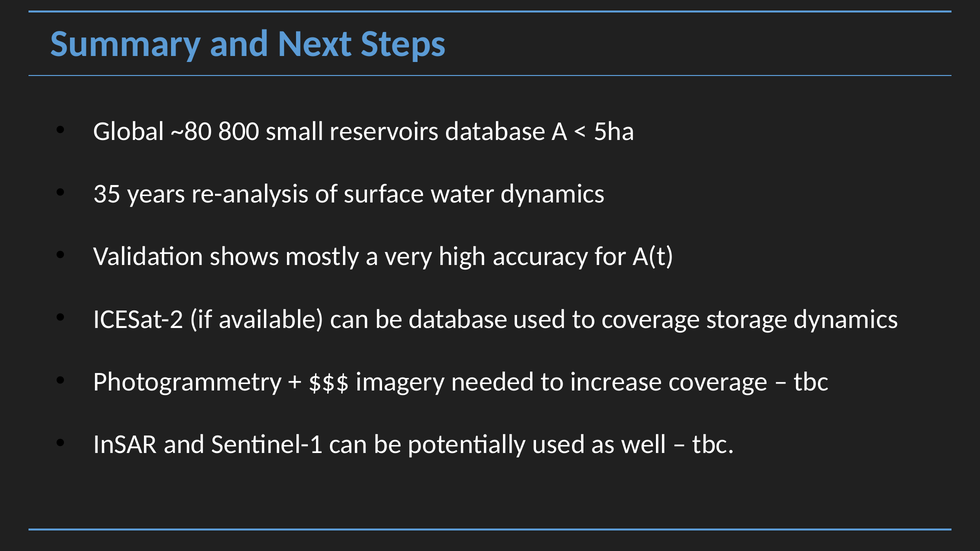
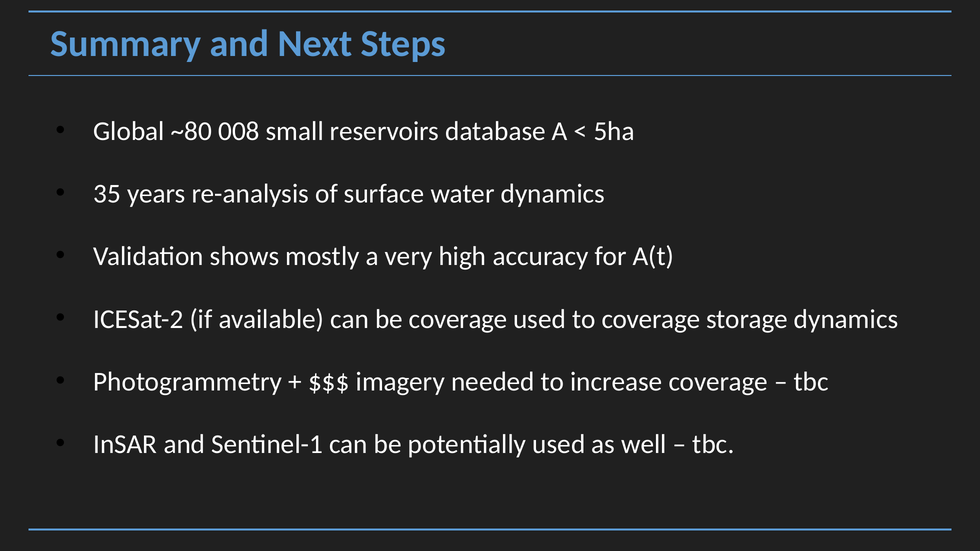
800: 800 -> 008
be database: database -> coverage
